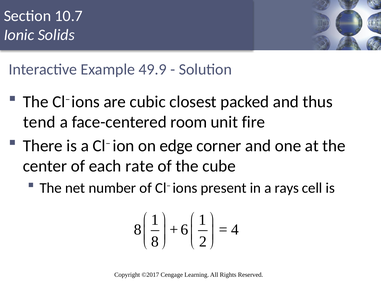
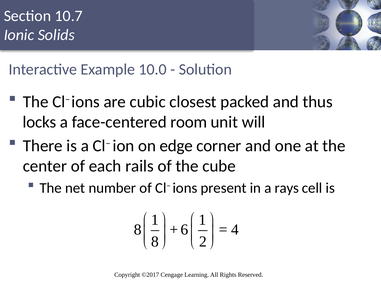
49.9: 49.9 -> 10.0
tend: tend -> locks
fire: fire -> will
rate: rate -> rails
